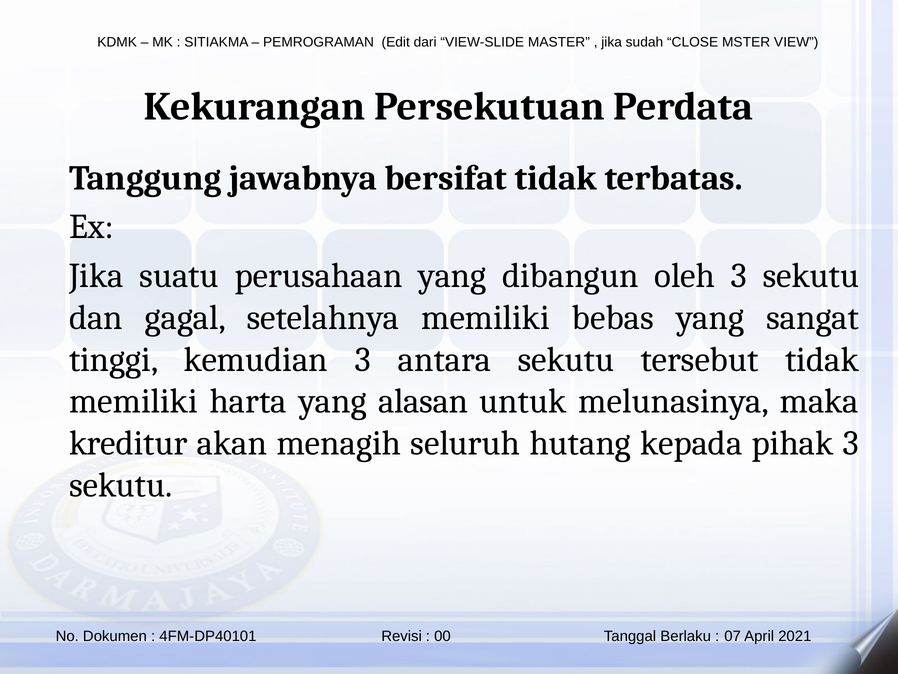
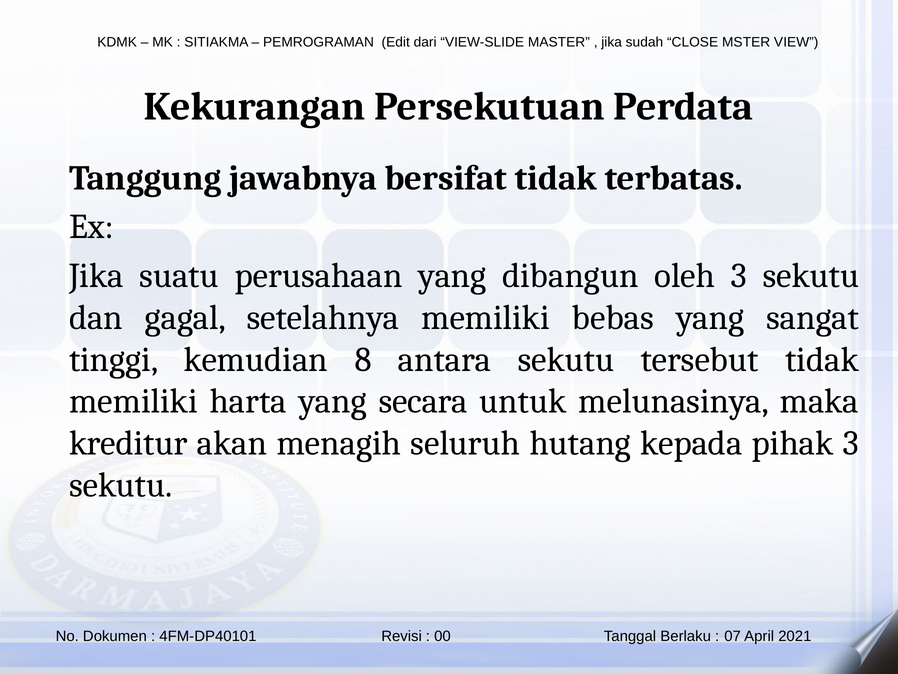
kemudian 3: 3 -> 8
alasan: alasan -> secara
